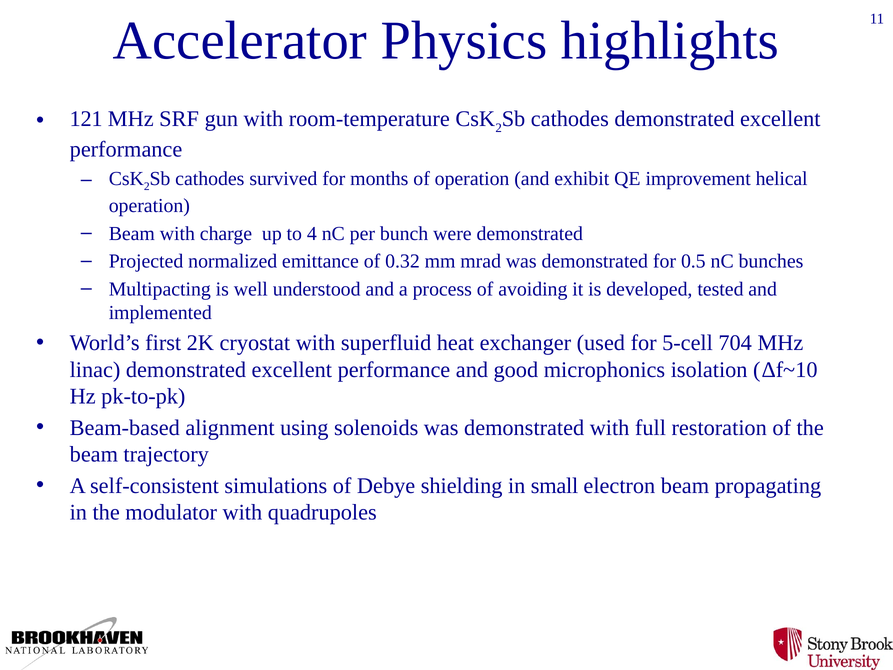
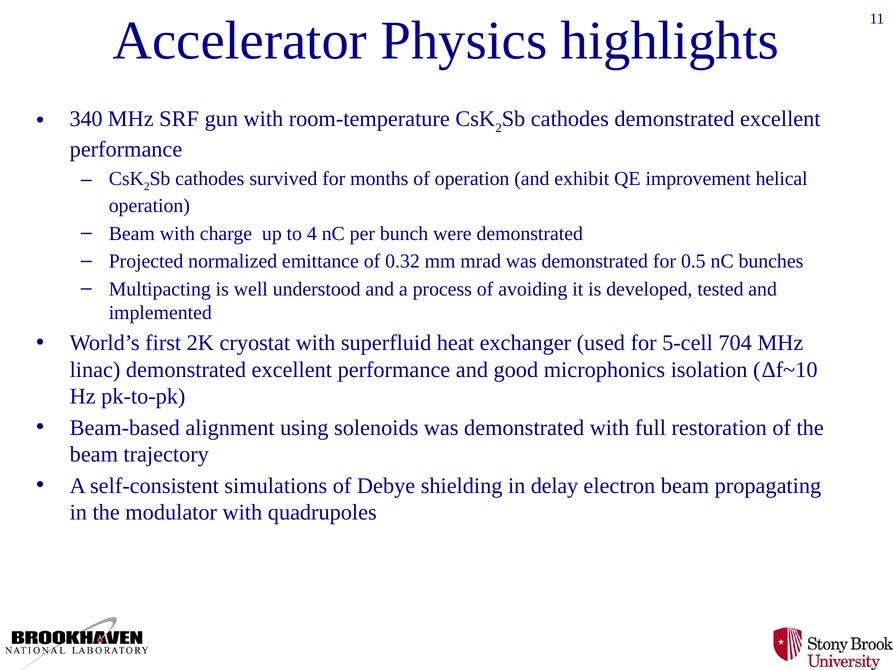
121: 121 -> 340
small: small -> delay
